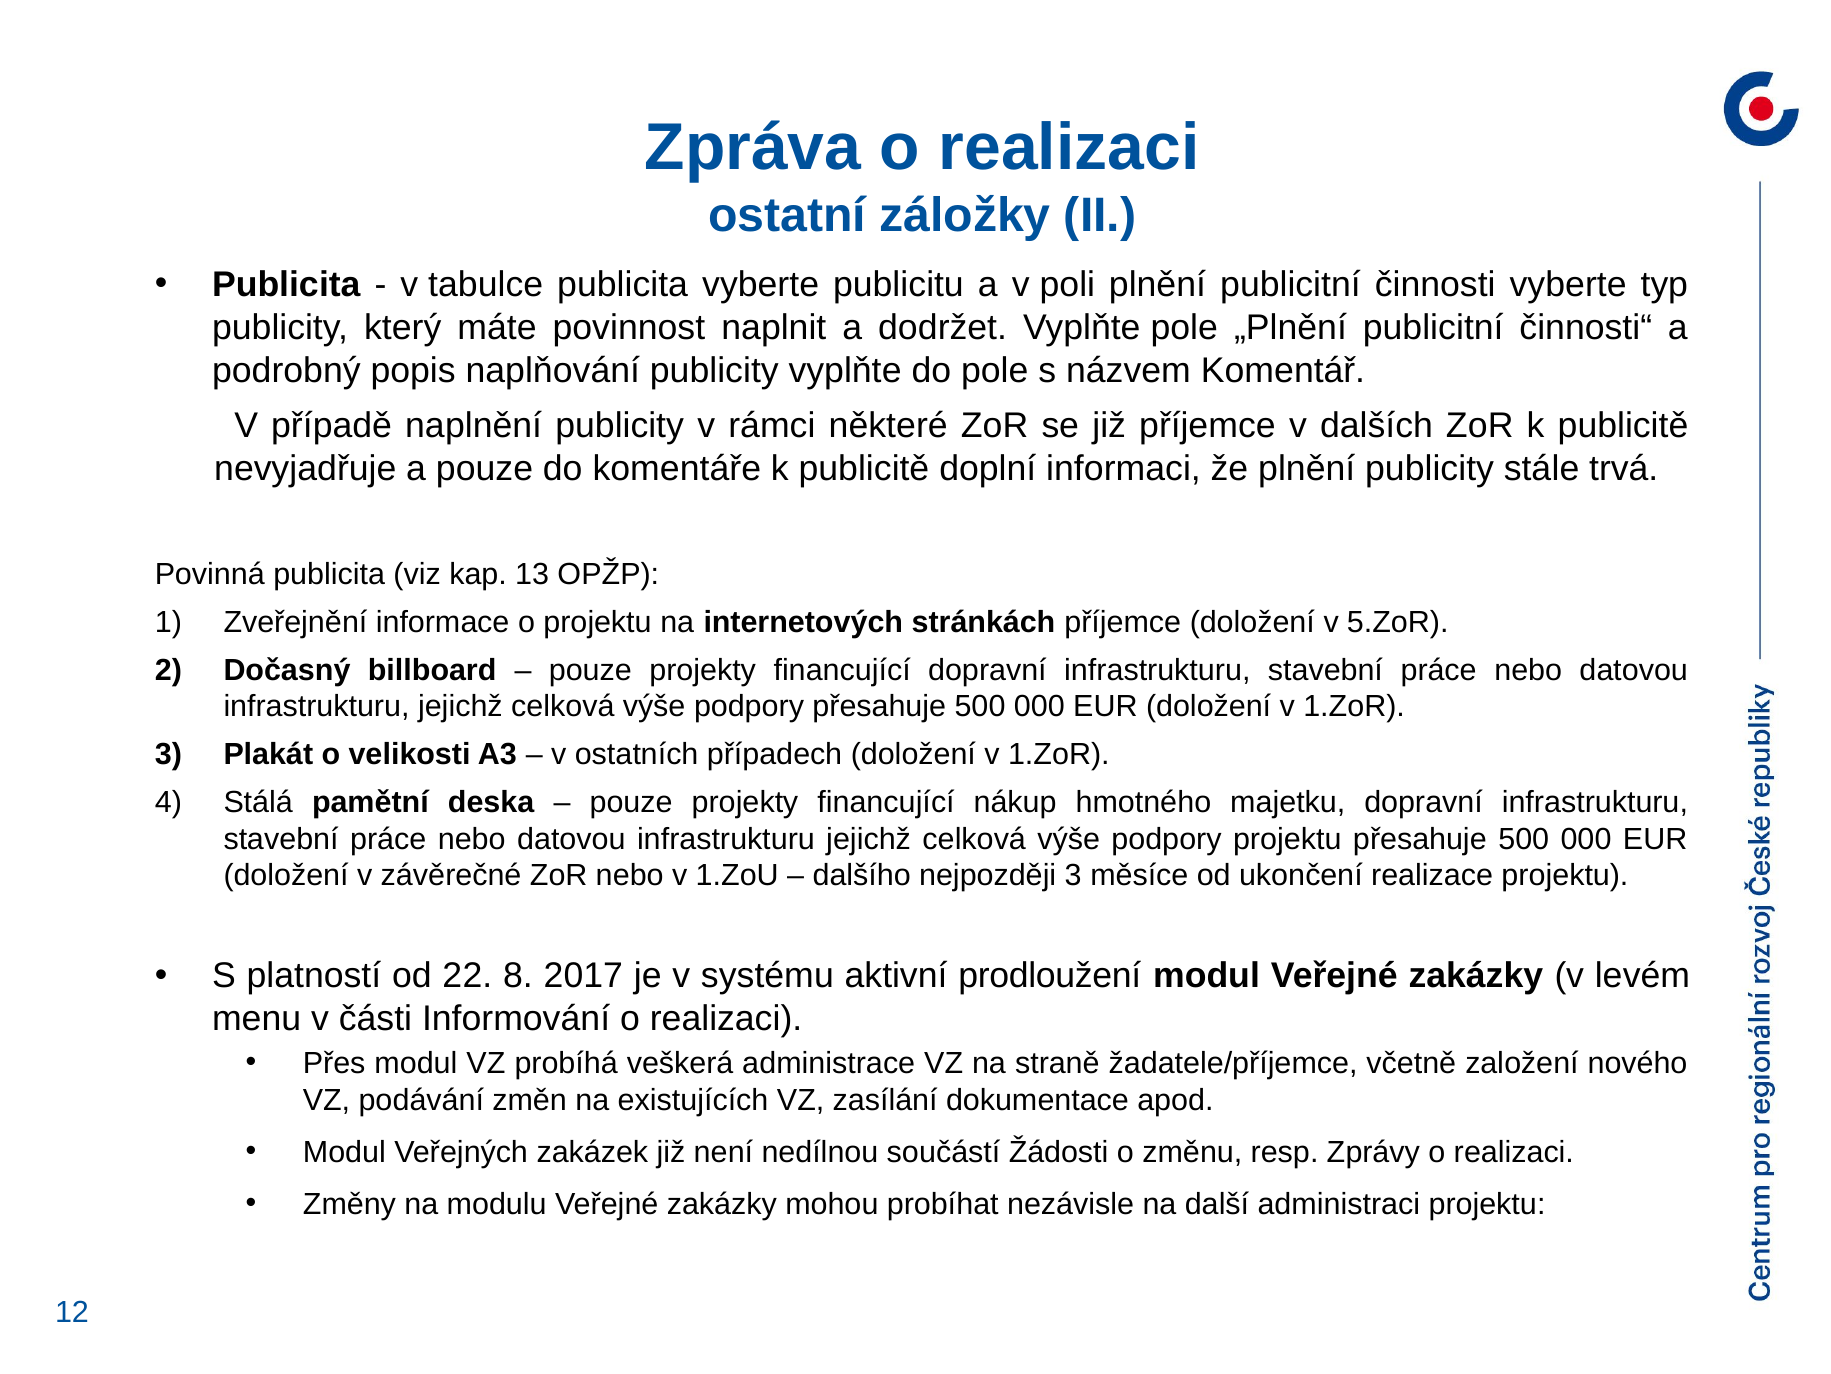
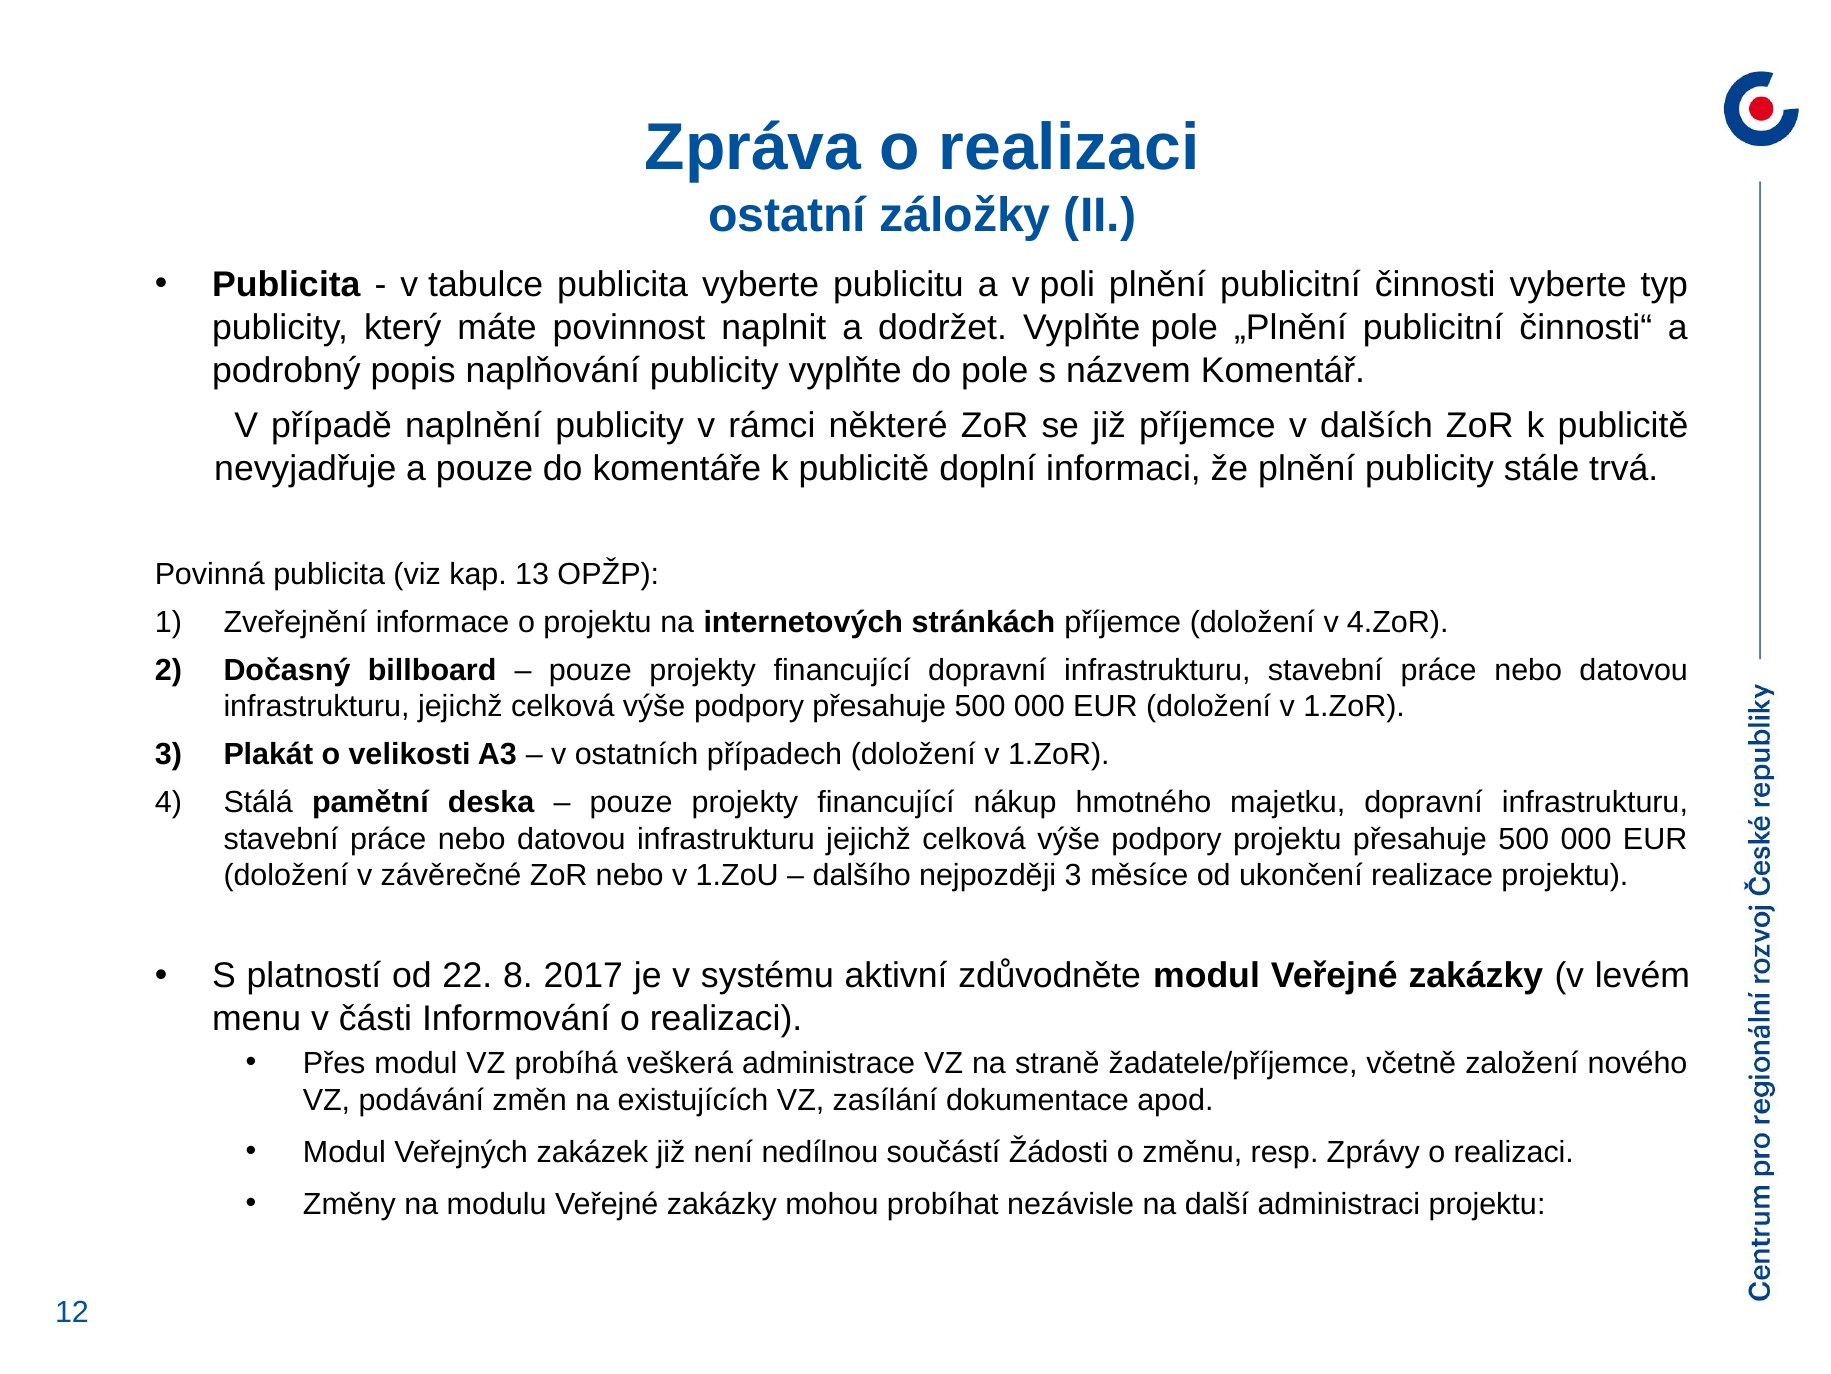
5.ZoR: 5.ZoR -> 4.ZoR
prodloužení: prodloužení -> zdůvodněte
